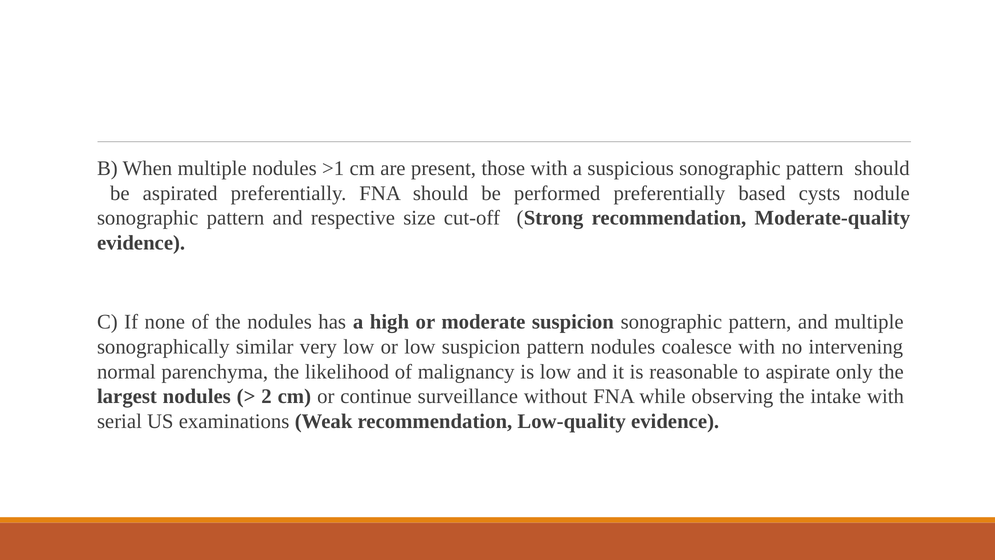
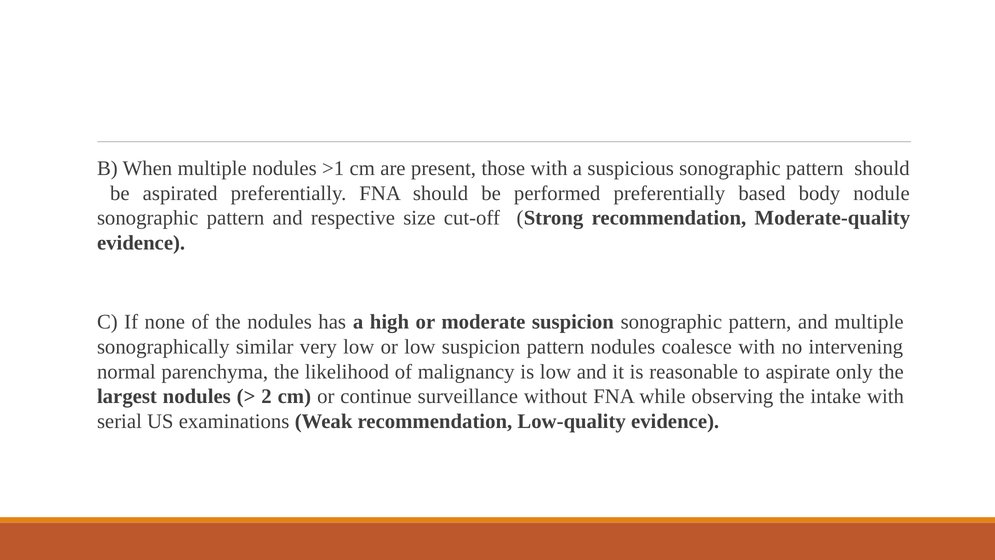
cysts: cysts -> body
